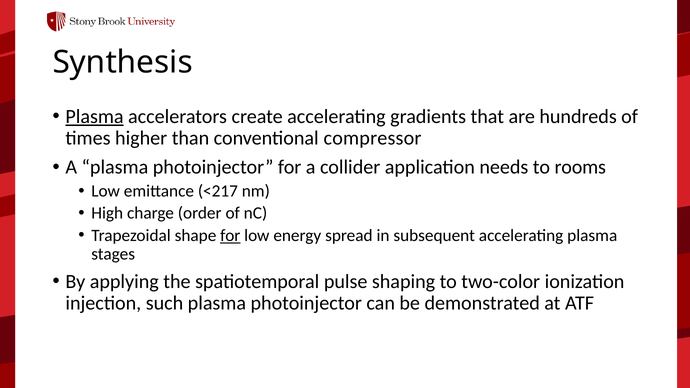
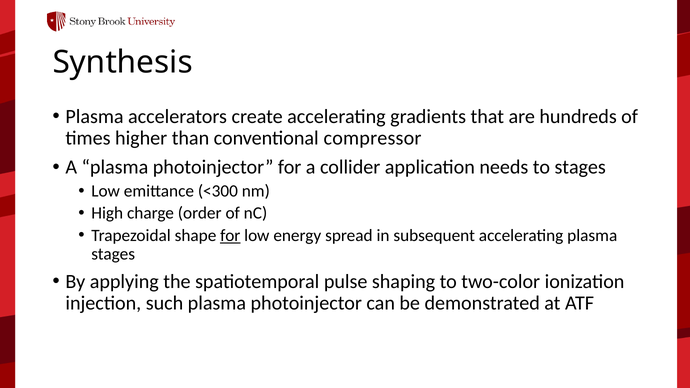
Plasma at (95, 117) underline: present -> none
to rooms: rooms -> stages
<217: <217 -> <300
